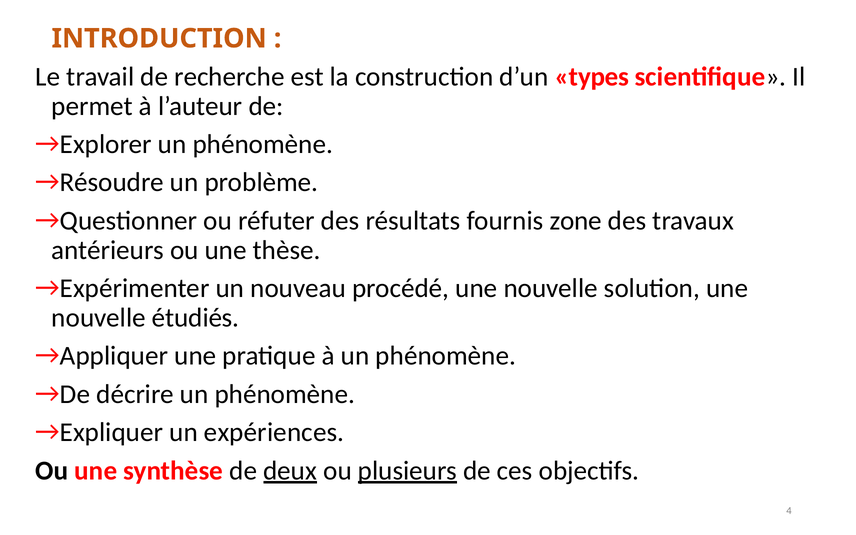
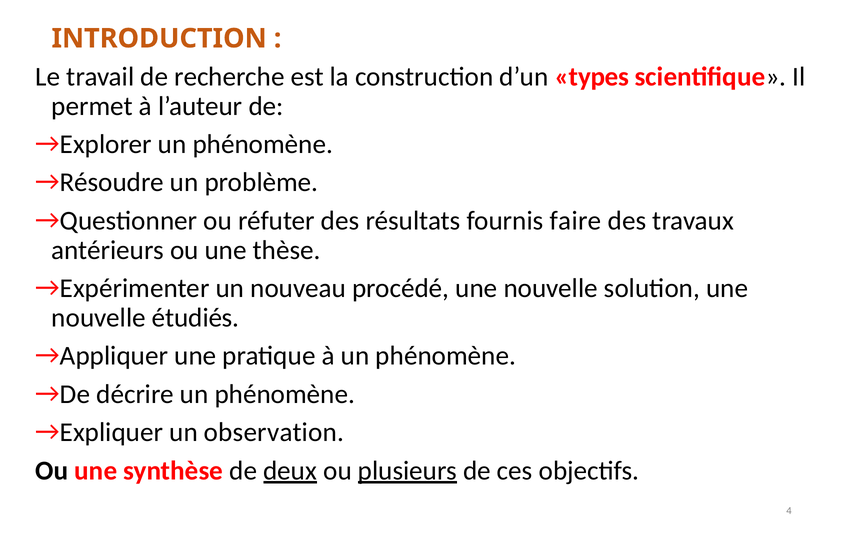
zone: zone -> faire
expériences: expériences -> observation
